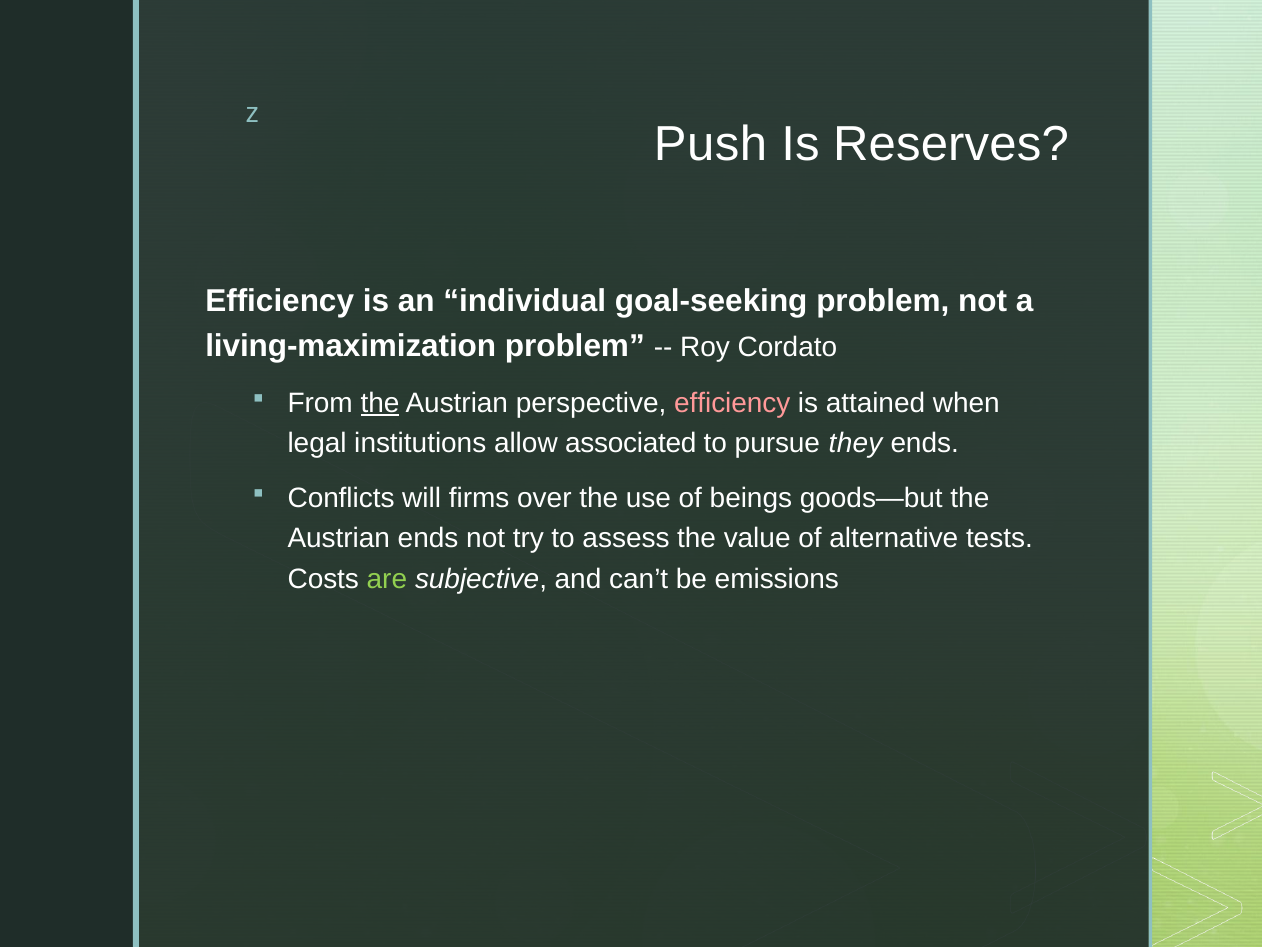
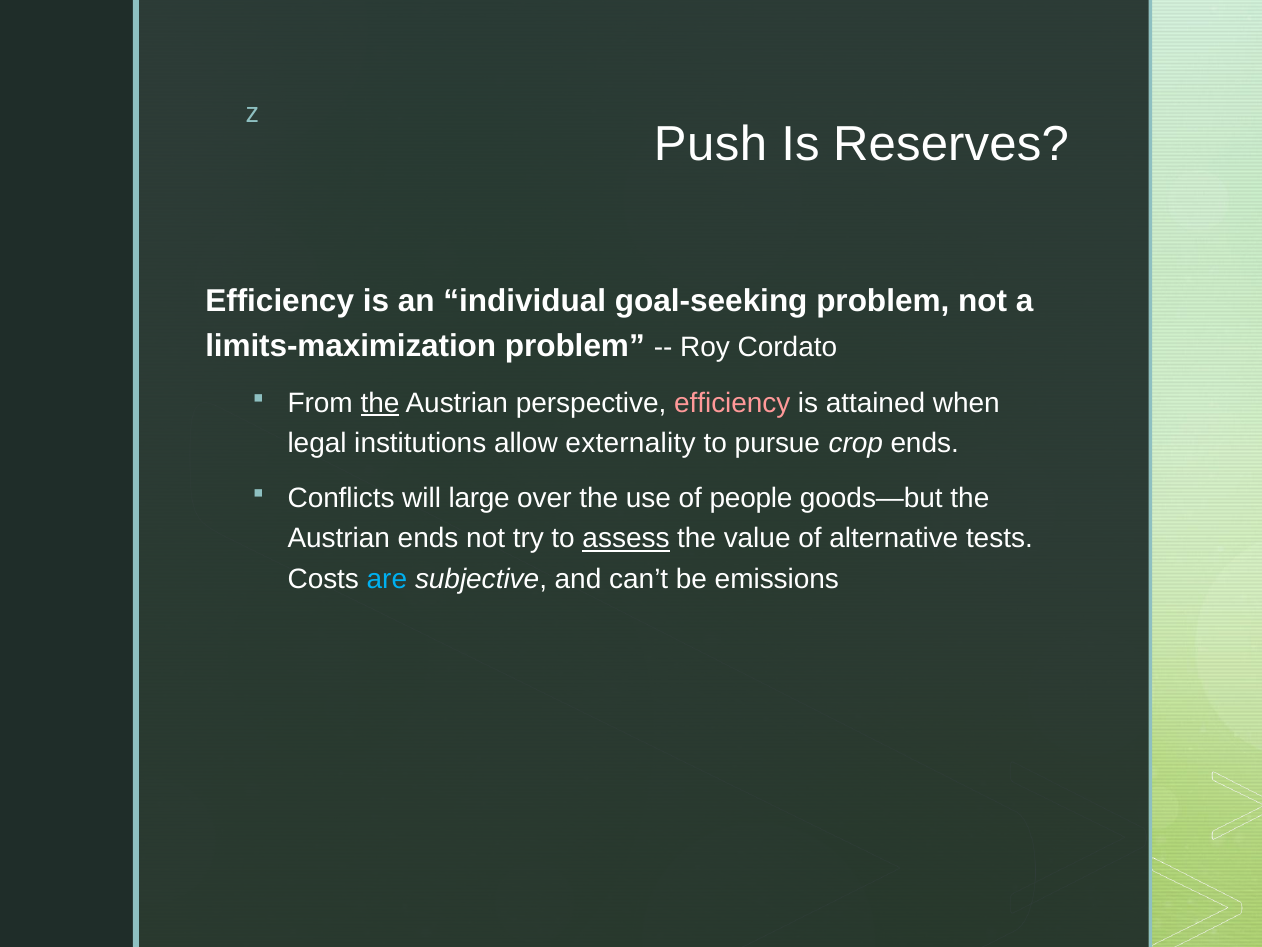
living-maximization: living-maximization -> limits-maximization
associated: associated -> externality
they: they -> crop
firms: firms -> large
beings: beings -> people
assess underline: none -> present
are colour: light green -> light blue
